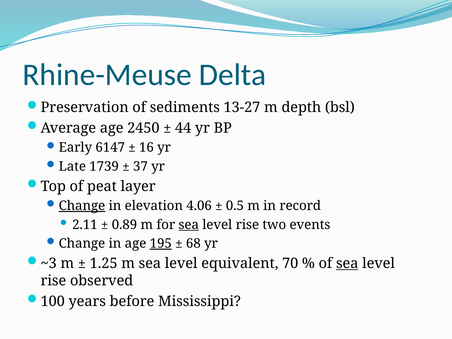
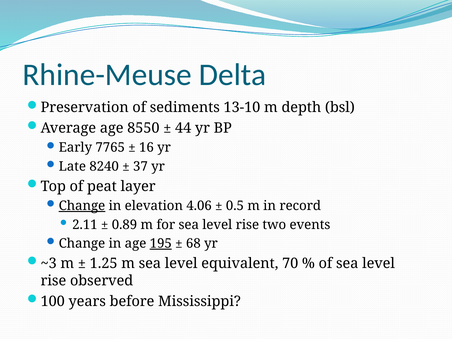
13-27: 13-27 -> 13-10
2450: 2450 -> 8550
6147: 6147 -> 7765
1739: 1739 -> 8240
sea at (189, 225) underline: present -> none
sea at (347, 263) underline: present -> none
